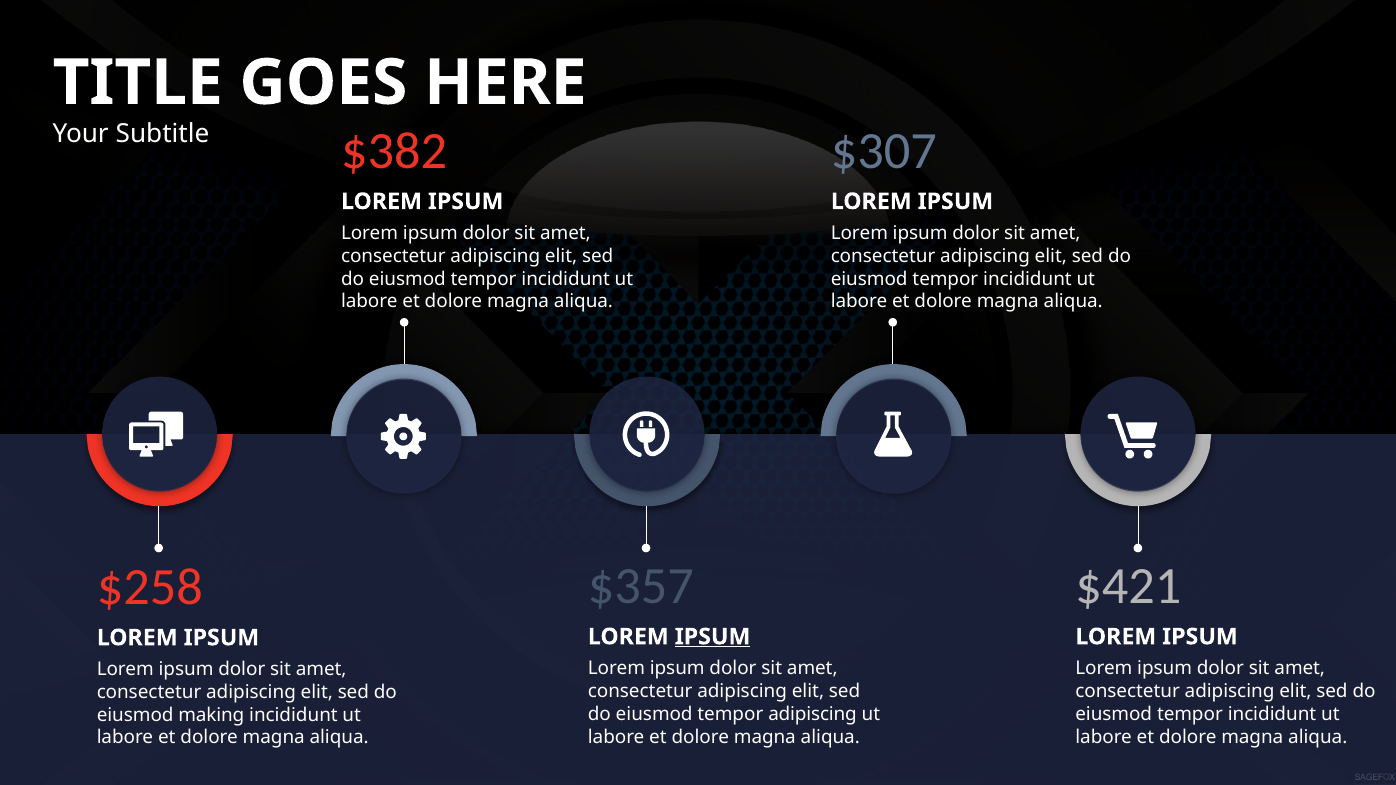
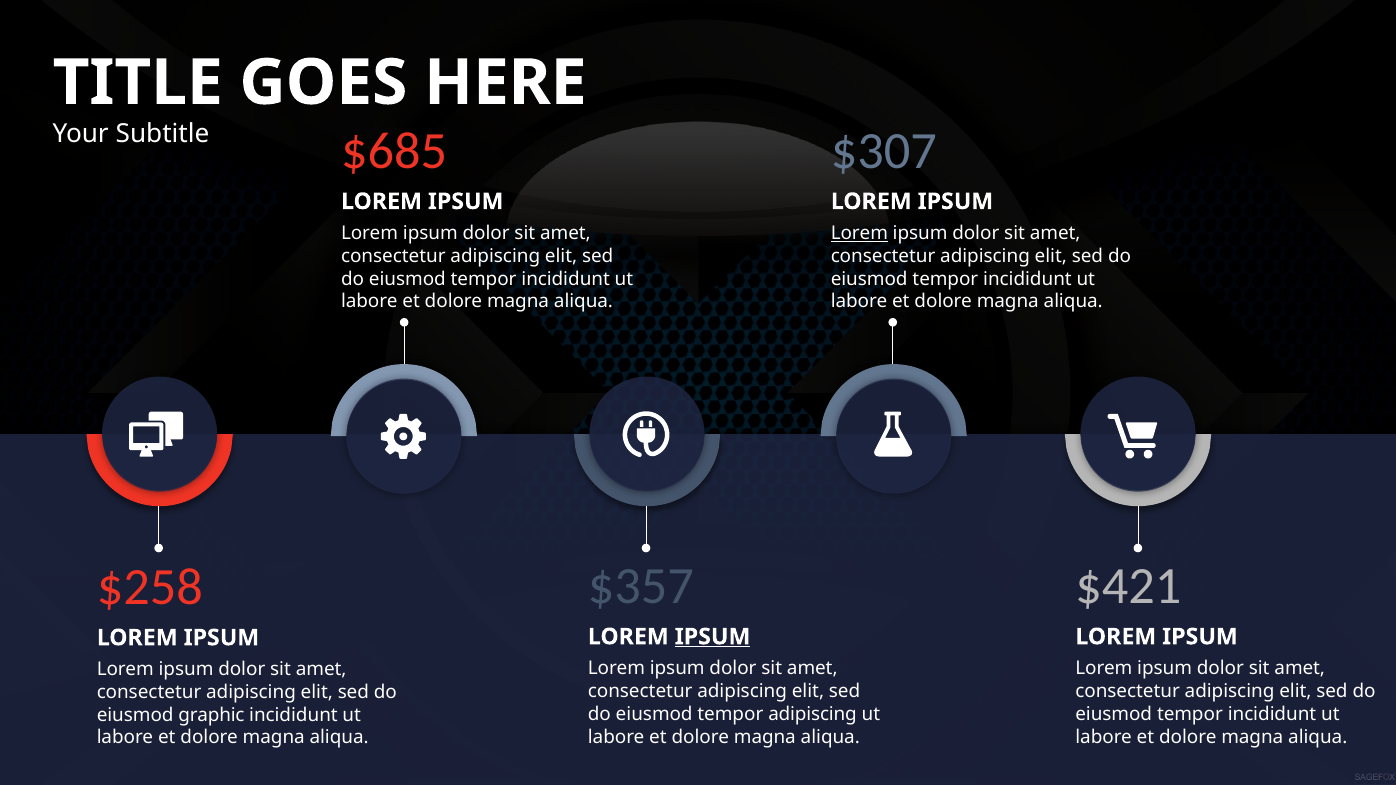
$382: $382 -> $685
Lorem at (859, 233) underline: none -> present
making: making -> graphic
